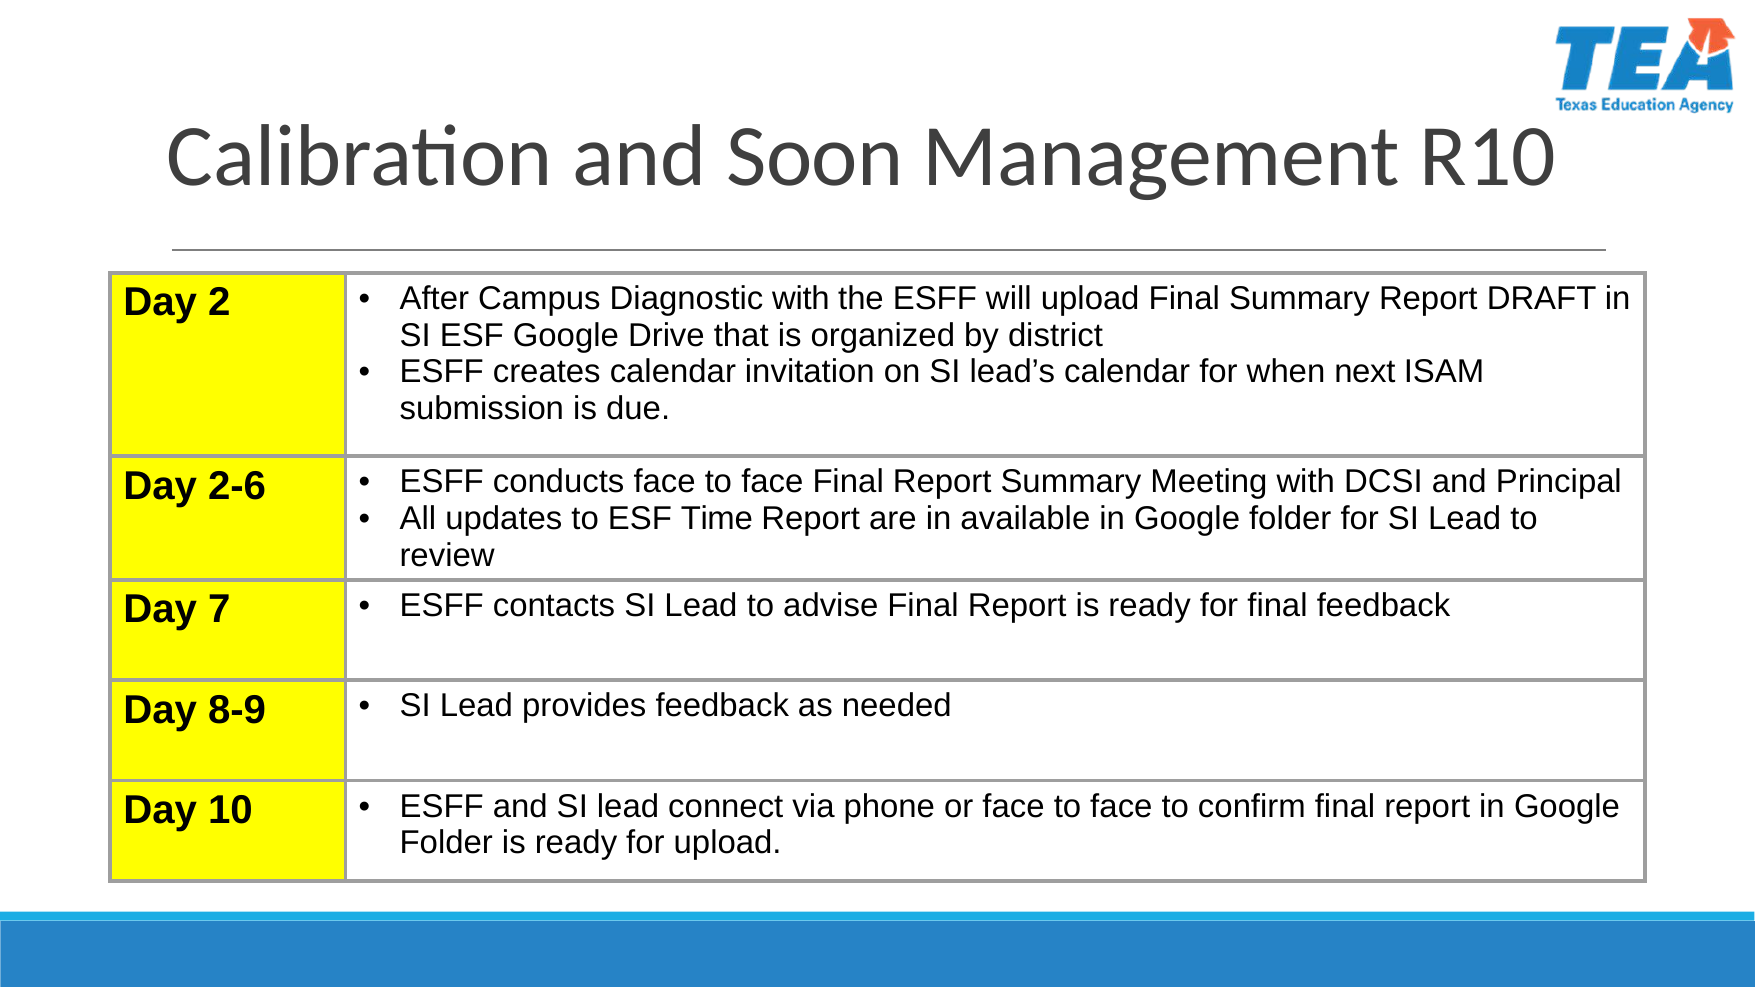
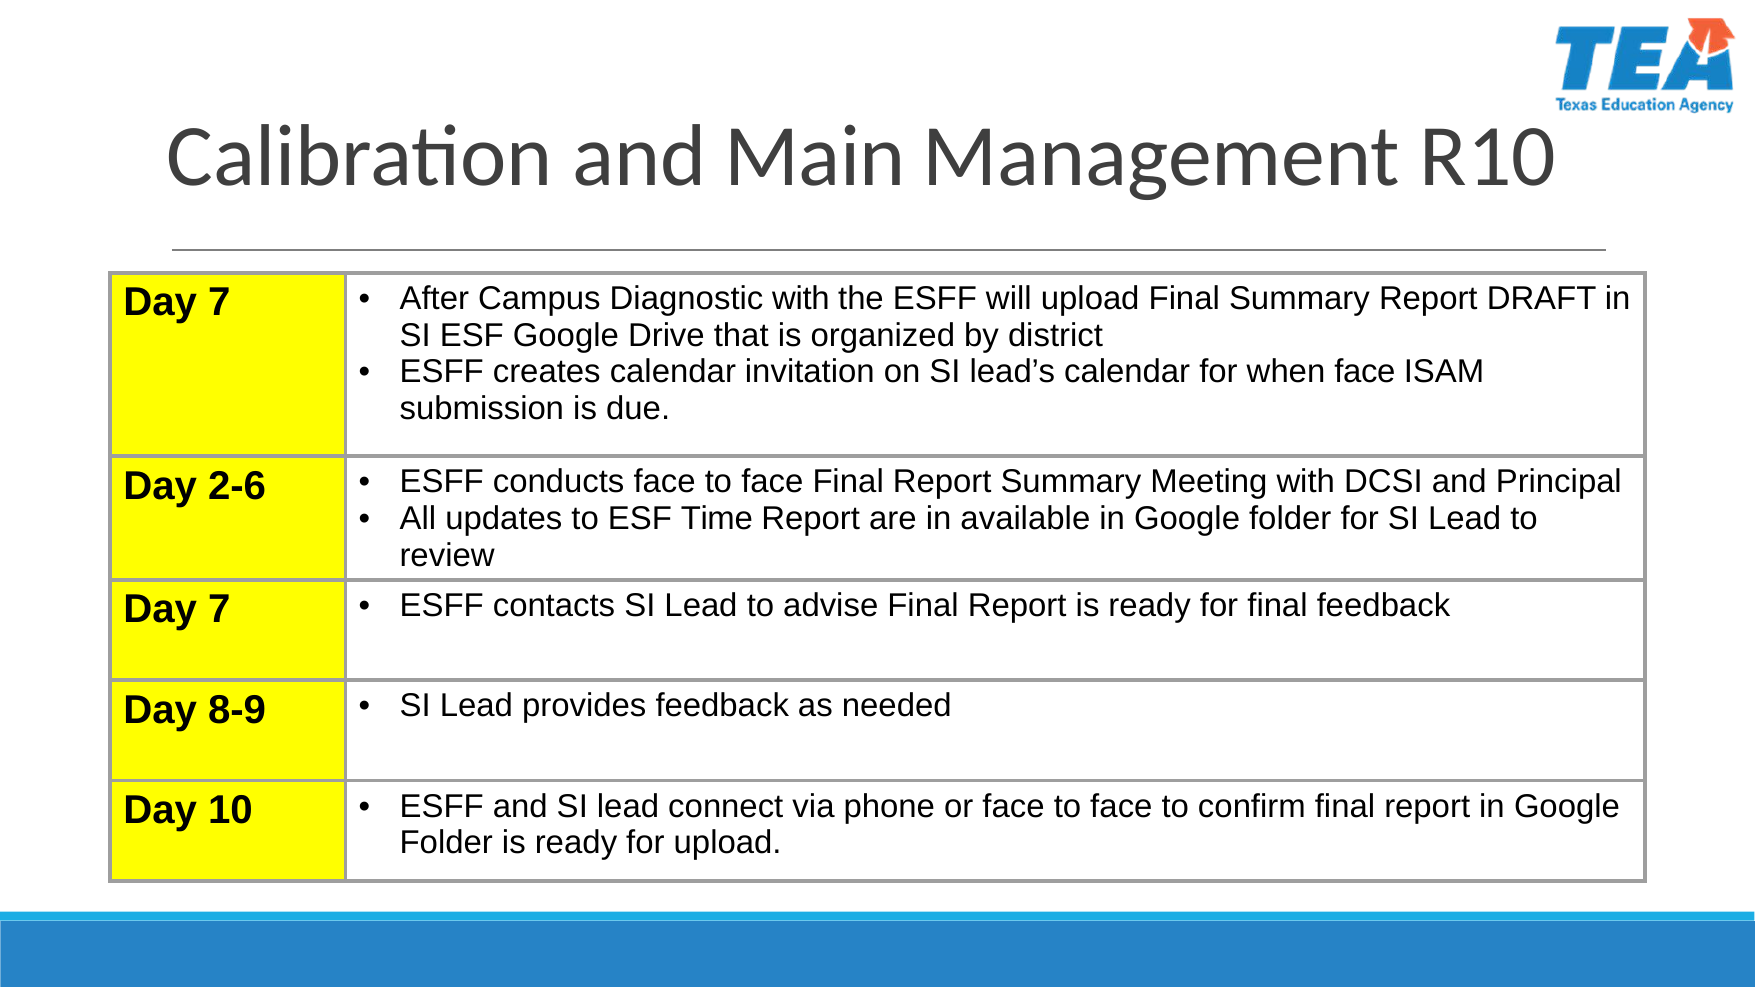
Soon: Soon -> Main
2 at (219, 303): 2 -> 7
when next: next -> face
